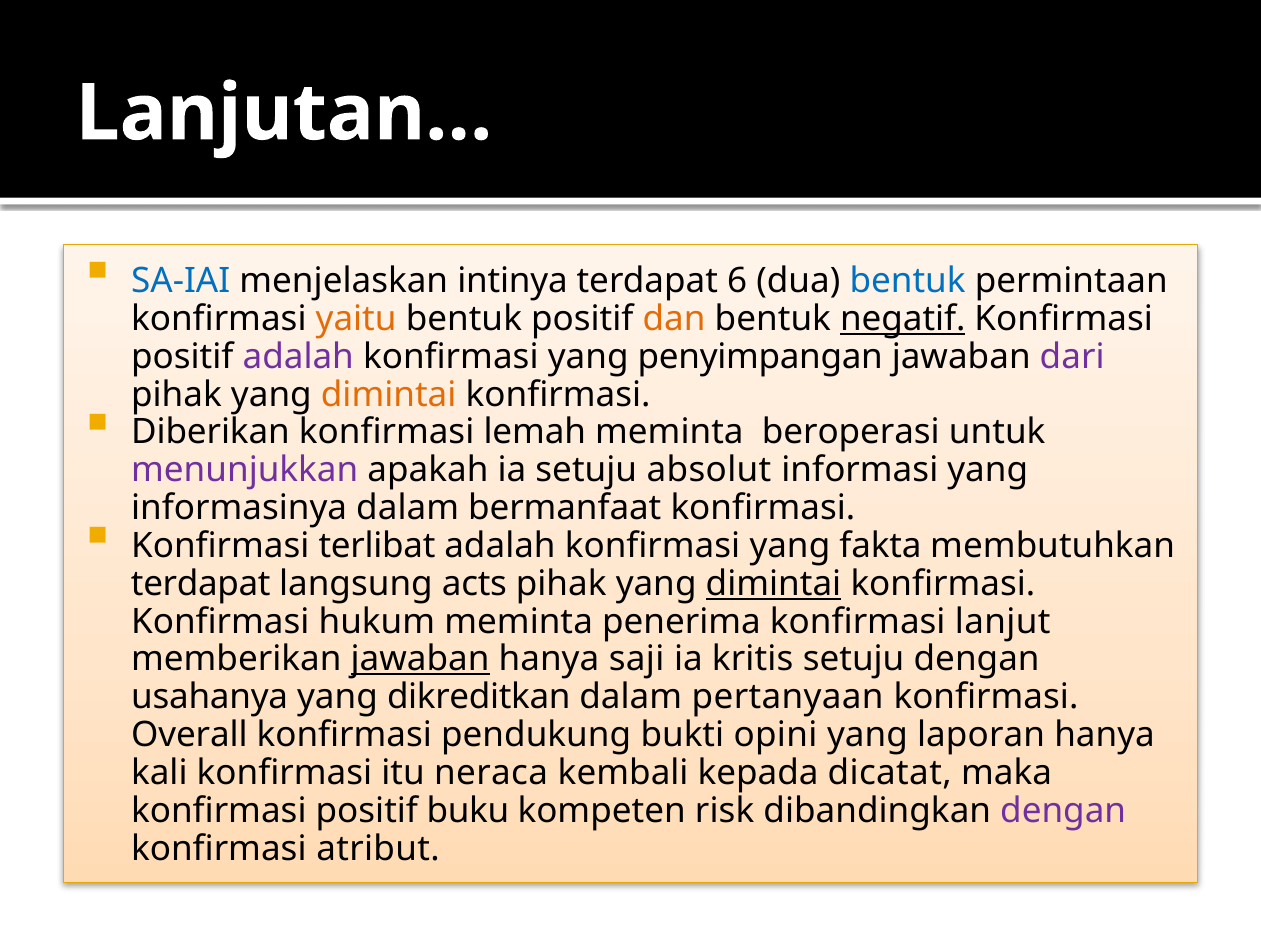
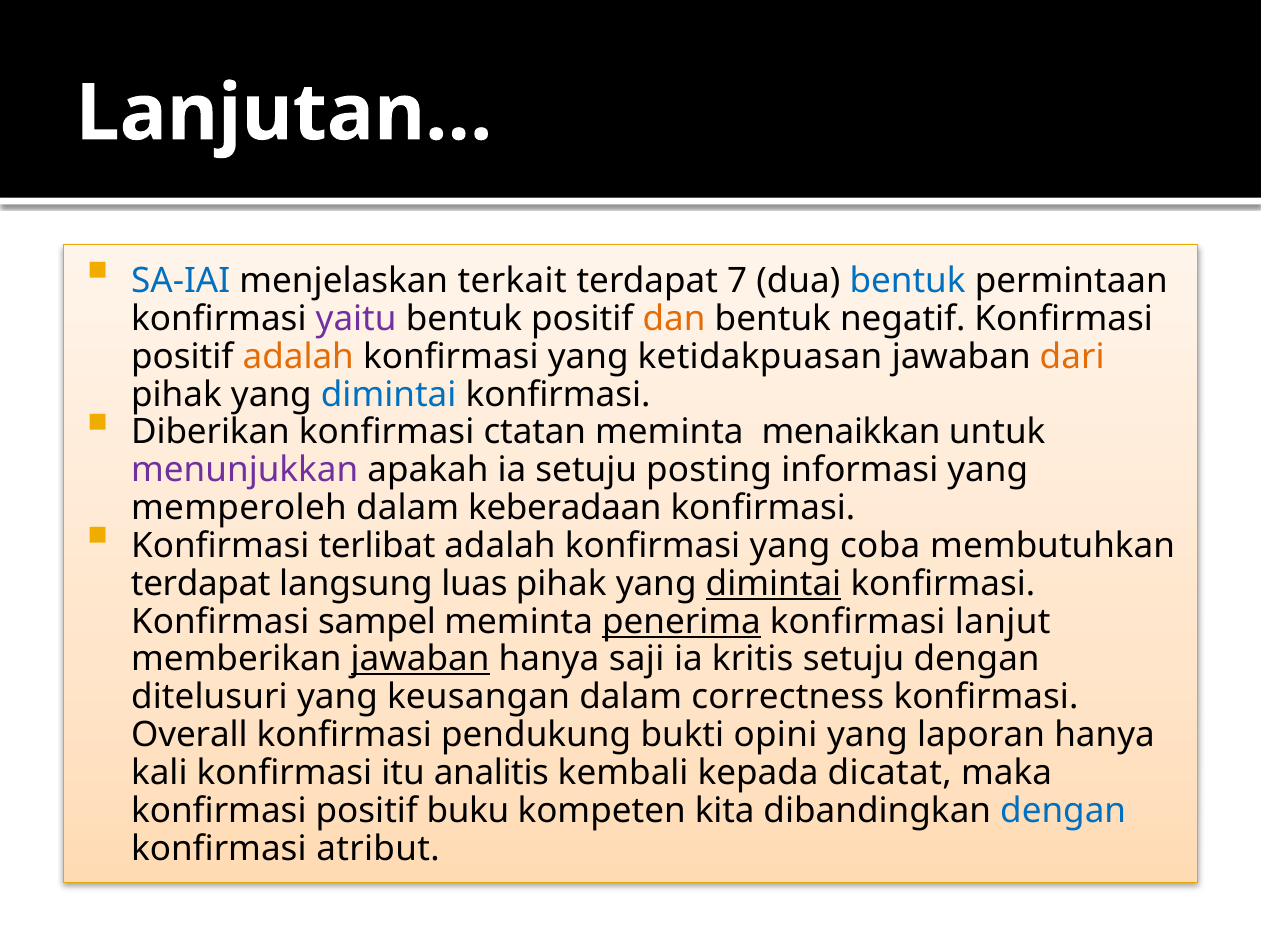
intinya: intinya -> terkait
6: 6 -> 7
yaitu colour: orange -> purple
negatif underline: present -> none
adalah at (298, 357) colour: purple -> orange
penyimpangan: penyimpangan -> ketidakpuasan
dari colour: purple -> orange
dimintai at (389, 394) colour: orange -> blue
lemah: lemah -> ctatan
beroperasi: beroperasi -> menaikkan
absolut: absolut -> posting
informasinya: informasinya -> memperoleh
bermanfaat: bermanfaat -> keberadaan
fakta: fakta -> coba
acts: acts -> luas
hukum: hukum -> sampel
penerima underline: none -> present
usahanya: usahanya -> ditelusuri
dikreditkan: dikreditkan -> keusangan
pertanyaan: pertanyaan -> correctness
neraca: neraca -> analitis
risk: risk -> kita
dengan at (1063, 811) colour: purple -> blue
